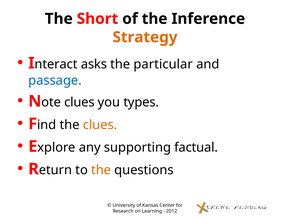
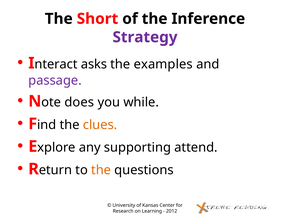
Strategy colour: orange -> purple
particular: particular -> examples
passage colour: blue -> purple
Note clues: clues -> does
types: types -> while
factual: factual -> attend
